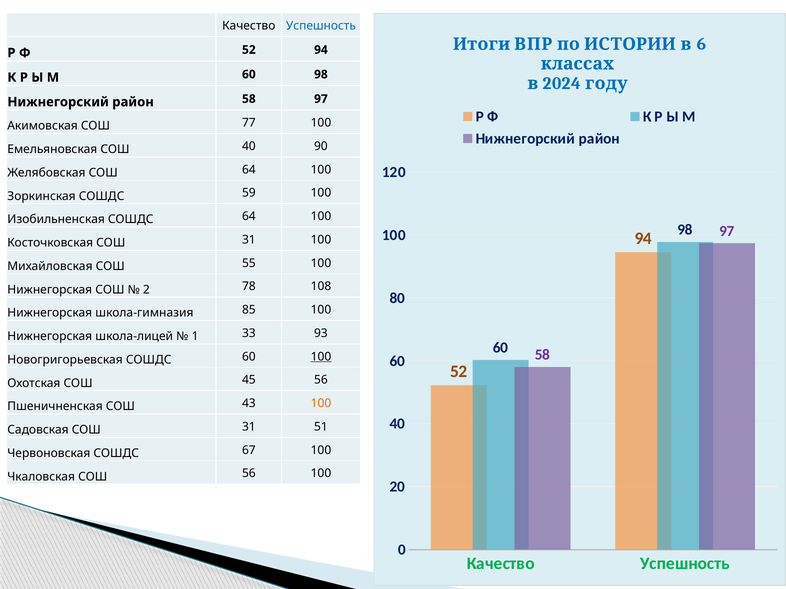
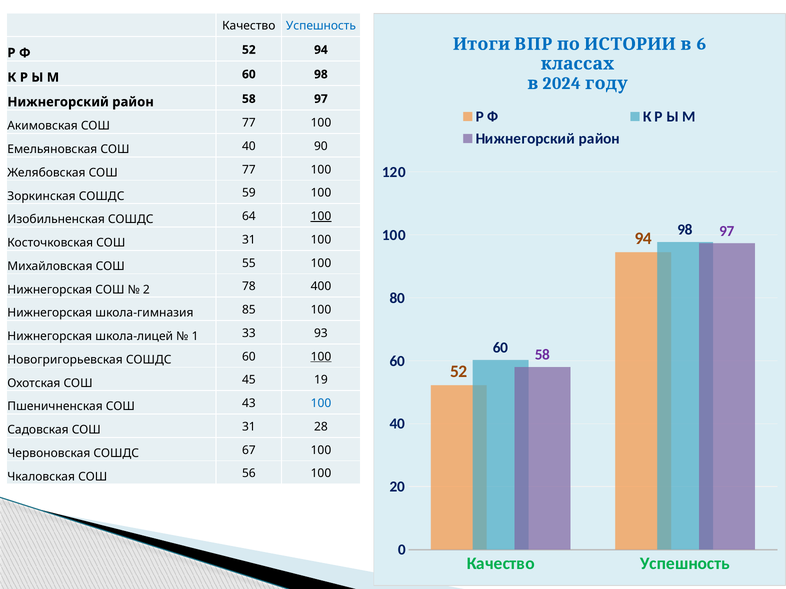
64 at (249, 170): 64 -> 77
100 at (321, 217) underline: none -> present
108: 108 -> 400
45 56: 56 -> 19
100 at (321, 404) colour: orange -> blue
51: 51 -> 28
